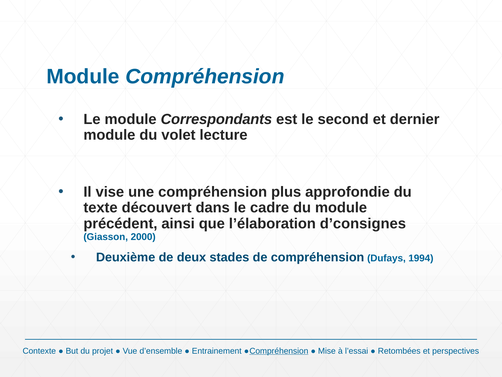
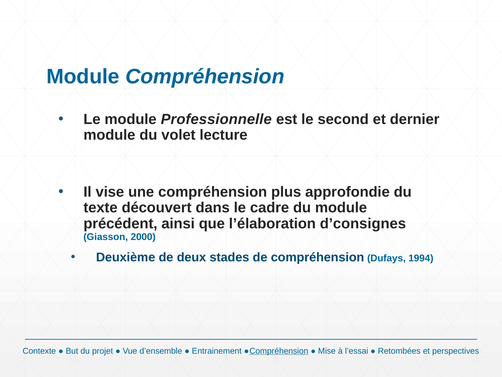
Correspondants: Correspondants -> Professionnelle
